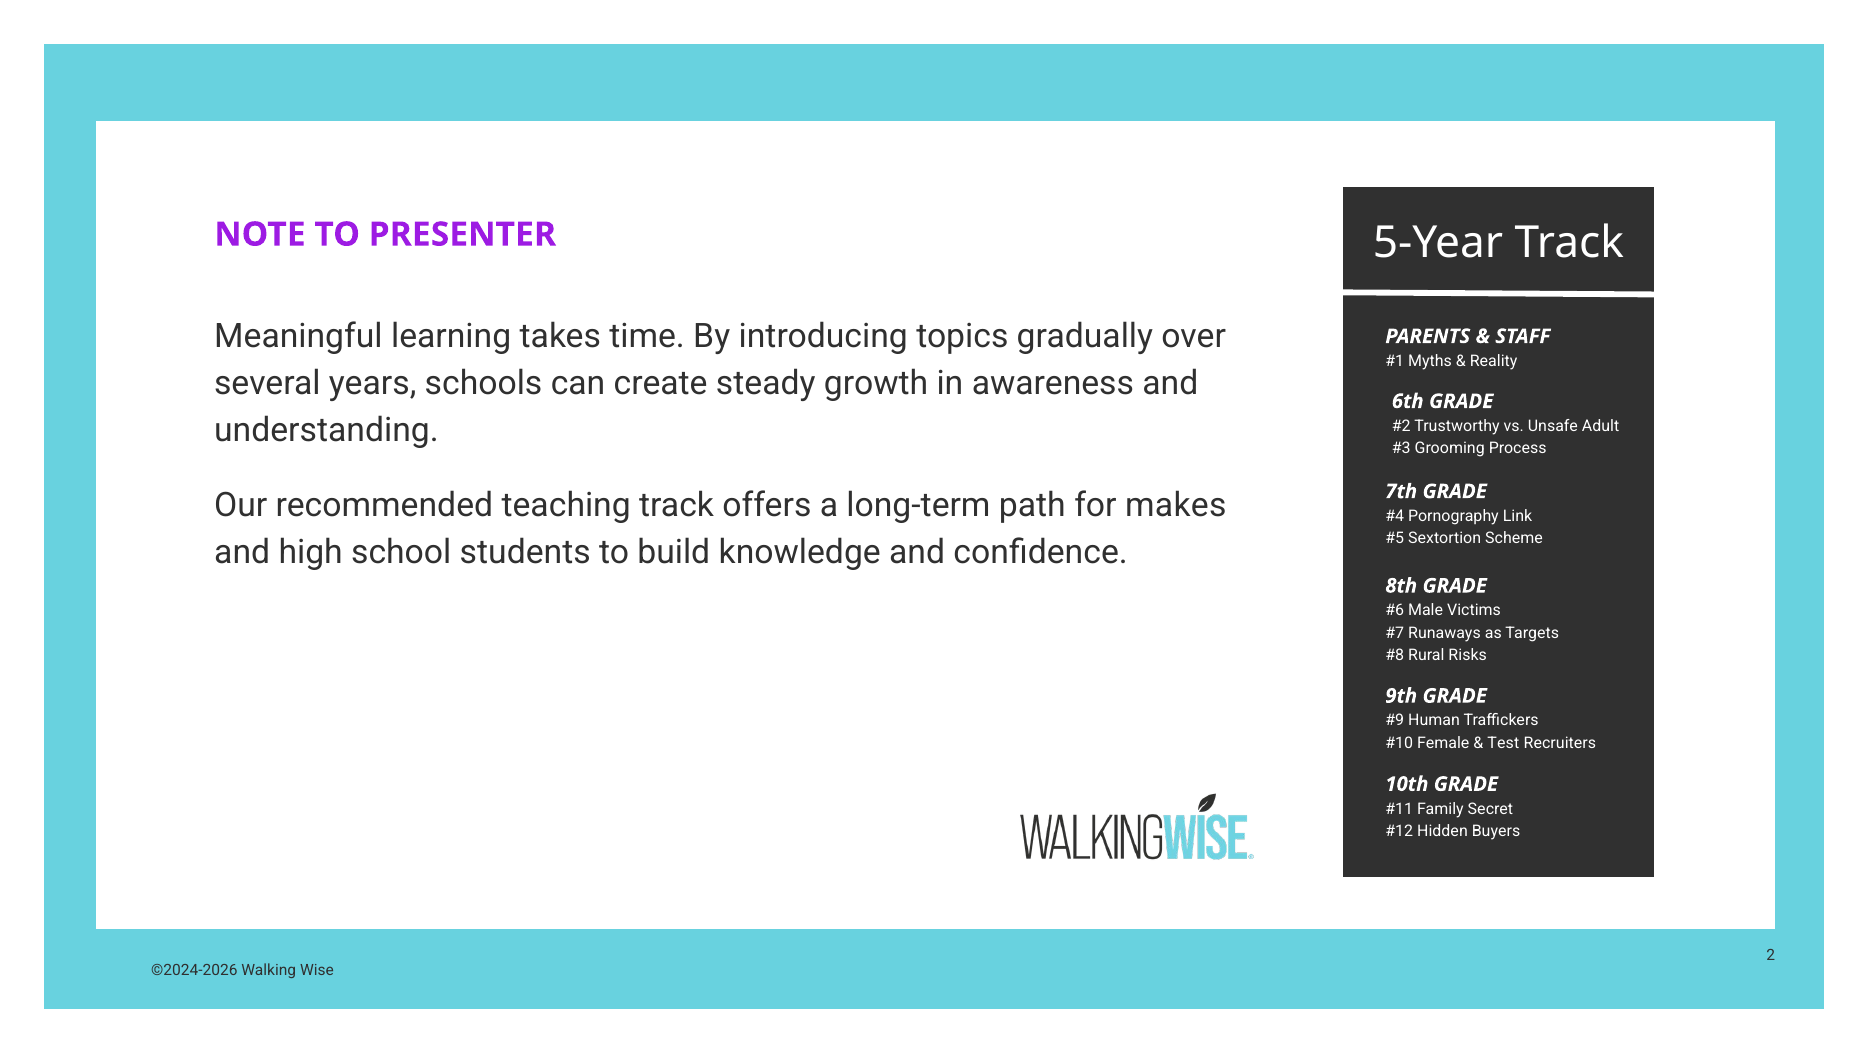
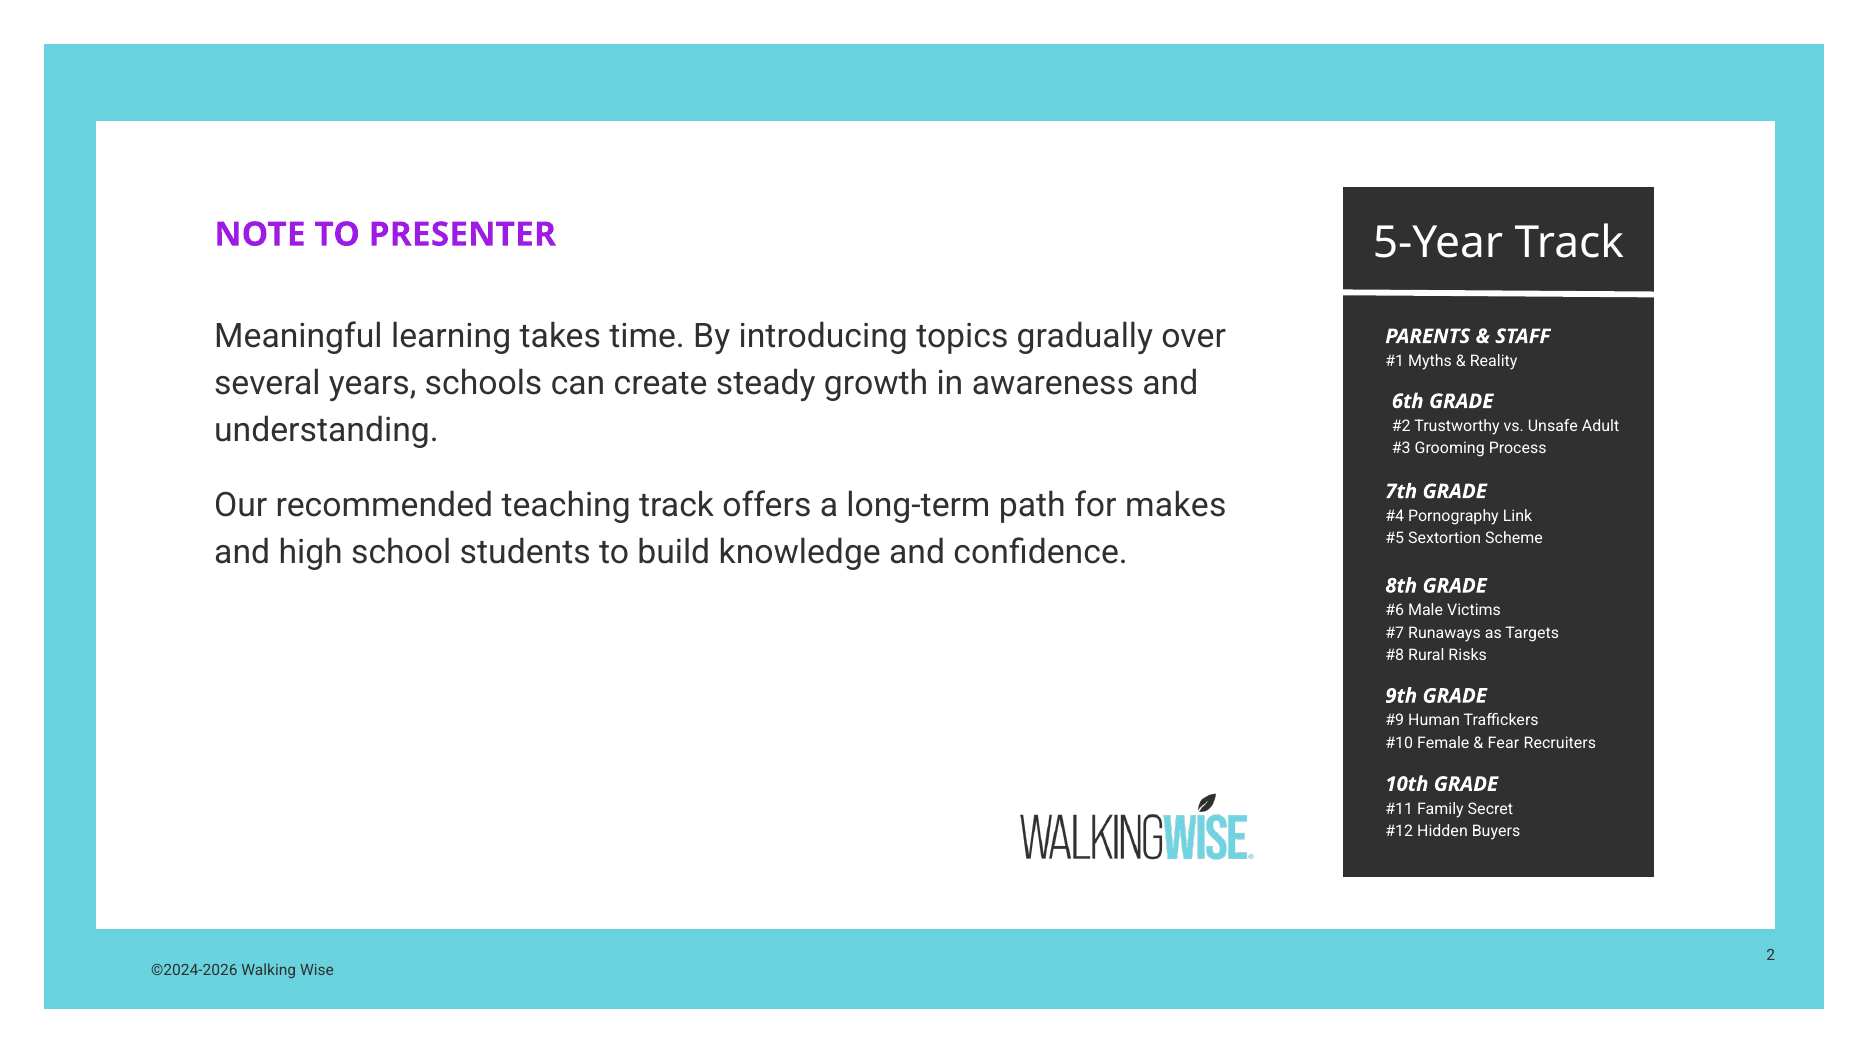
Test: Test -> Fear
